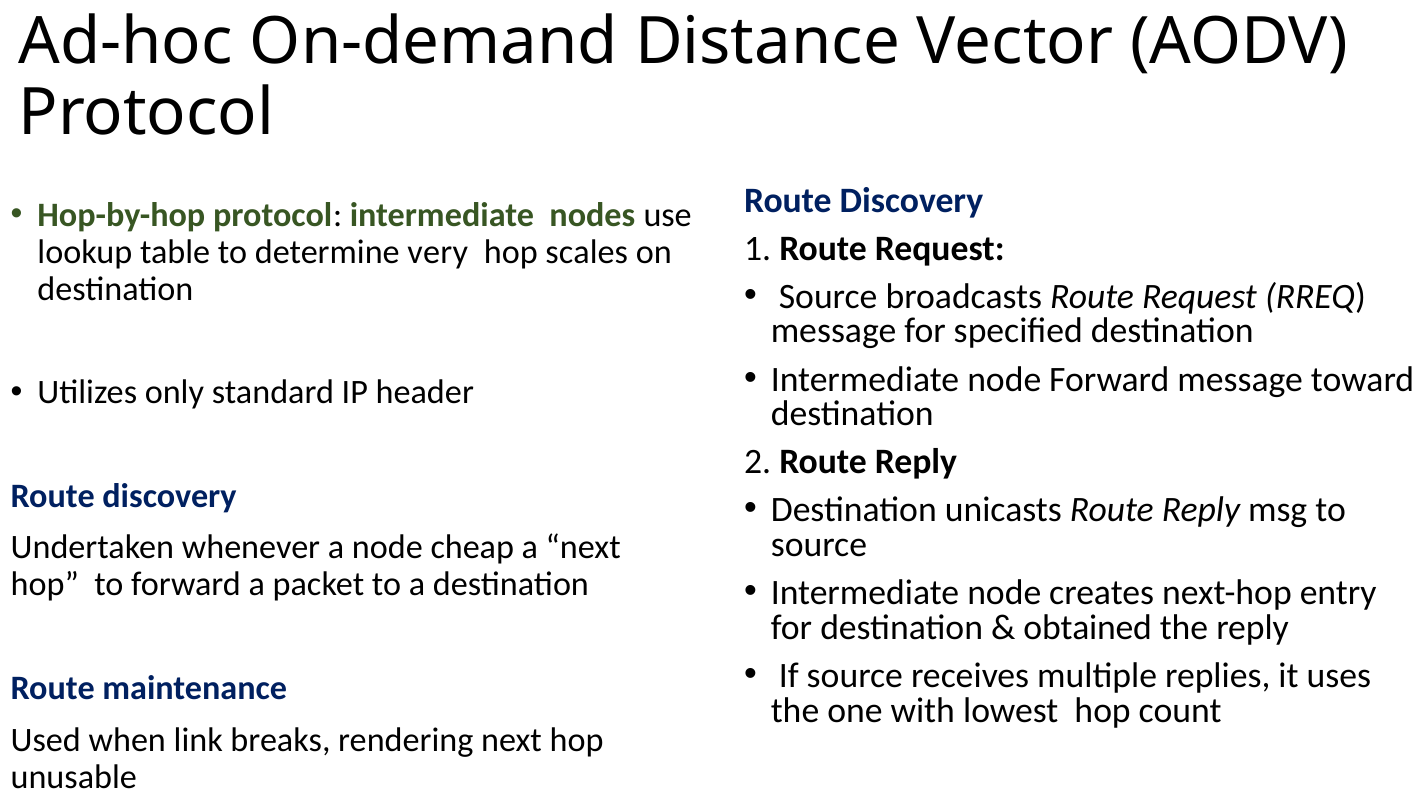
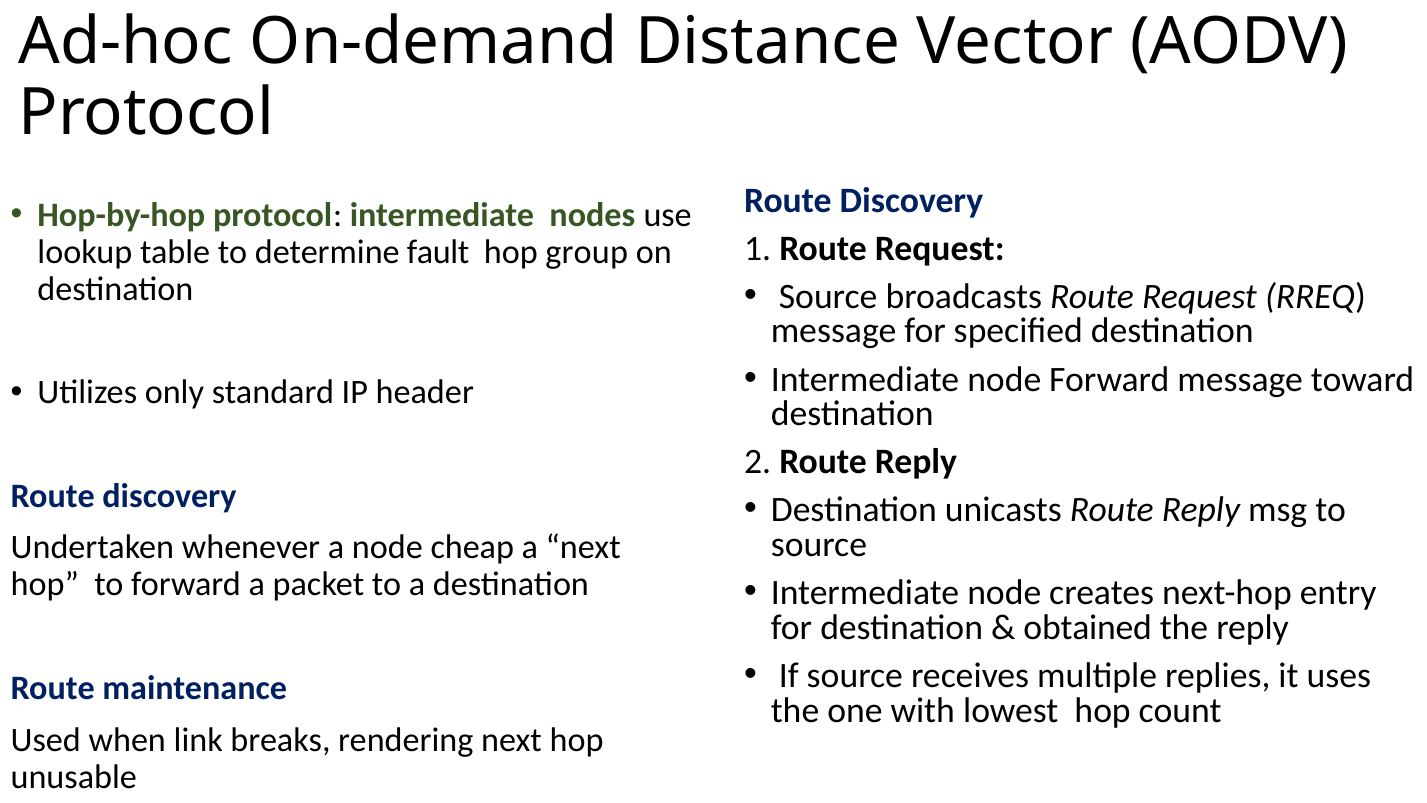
very: very -> fault
scales: scales -> group
